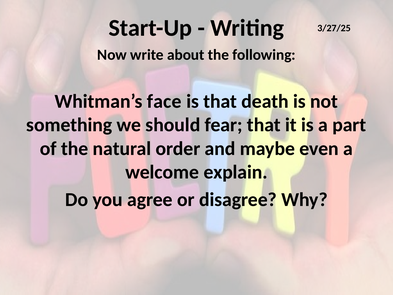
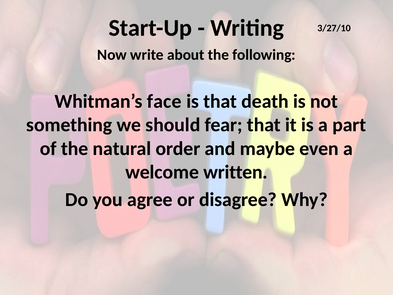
3/27/25: 3/27/25 -> 3/27/10
explain: explain -> written
